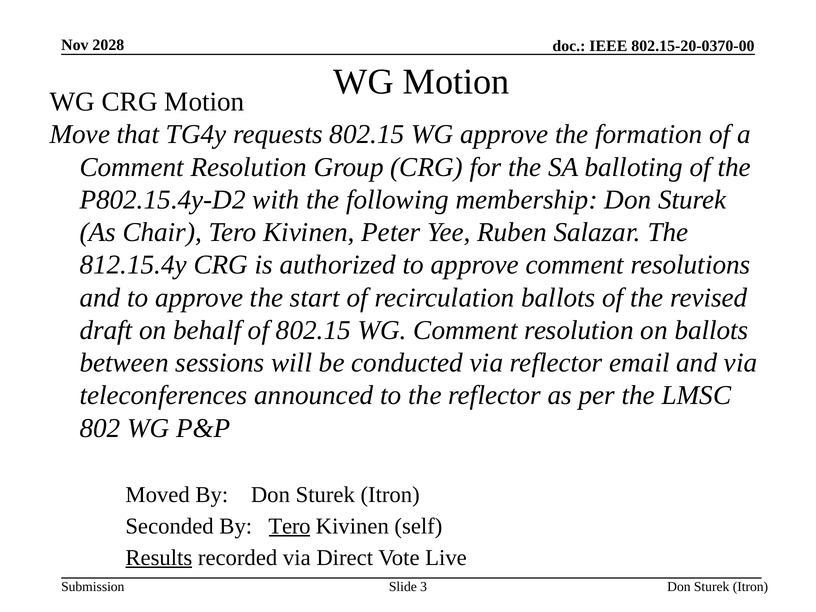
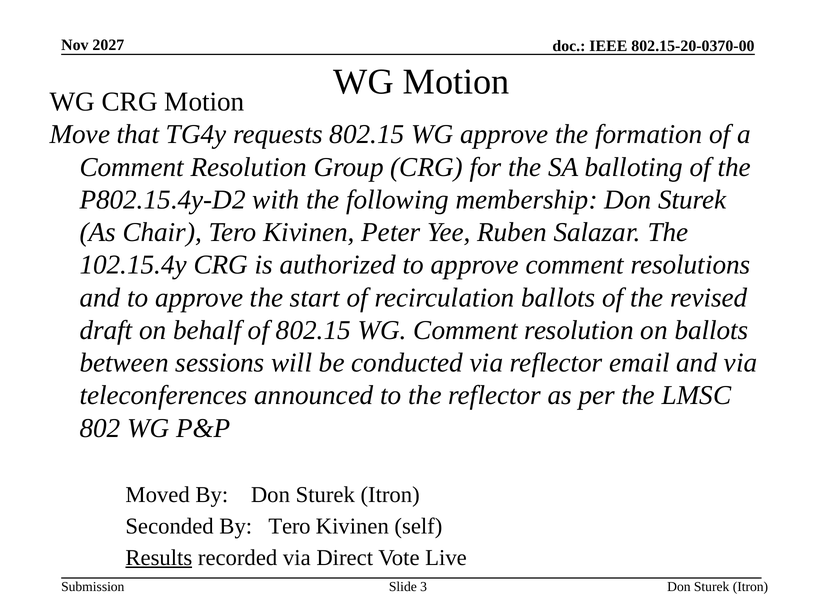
2028: 2028 -> 2027
812.15.4y: 812.15.4y -> 102.15.4y
Tero at (290, 526) underline: present -> none
